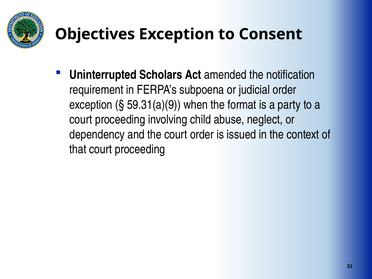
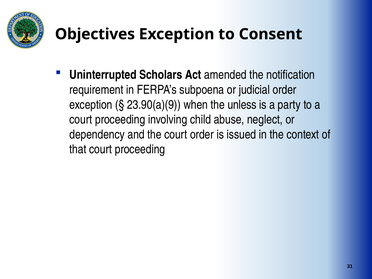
59.31(a)(9: 59.31(a)(9 -> 23.90(a)(9
format: format -> unless
